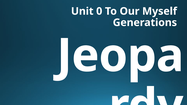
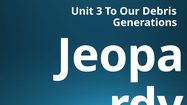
0: 0 -> 3
Myself: Myself -> Debris
